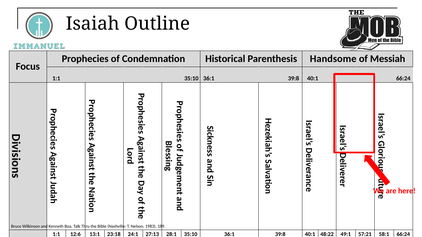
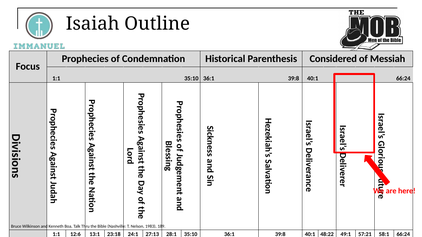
Handsome: Handsome -> Considered
